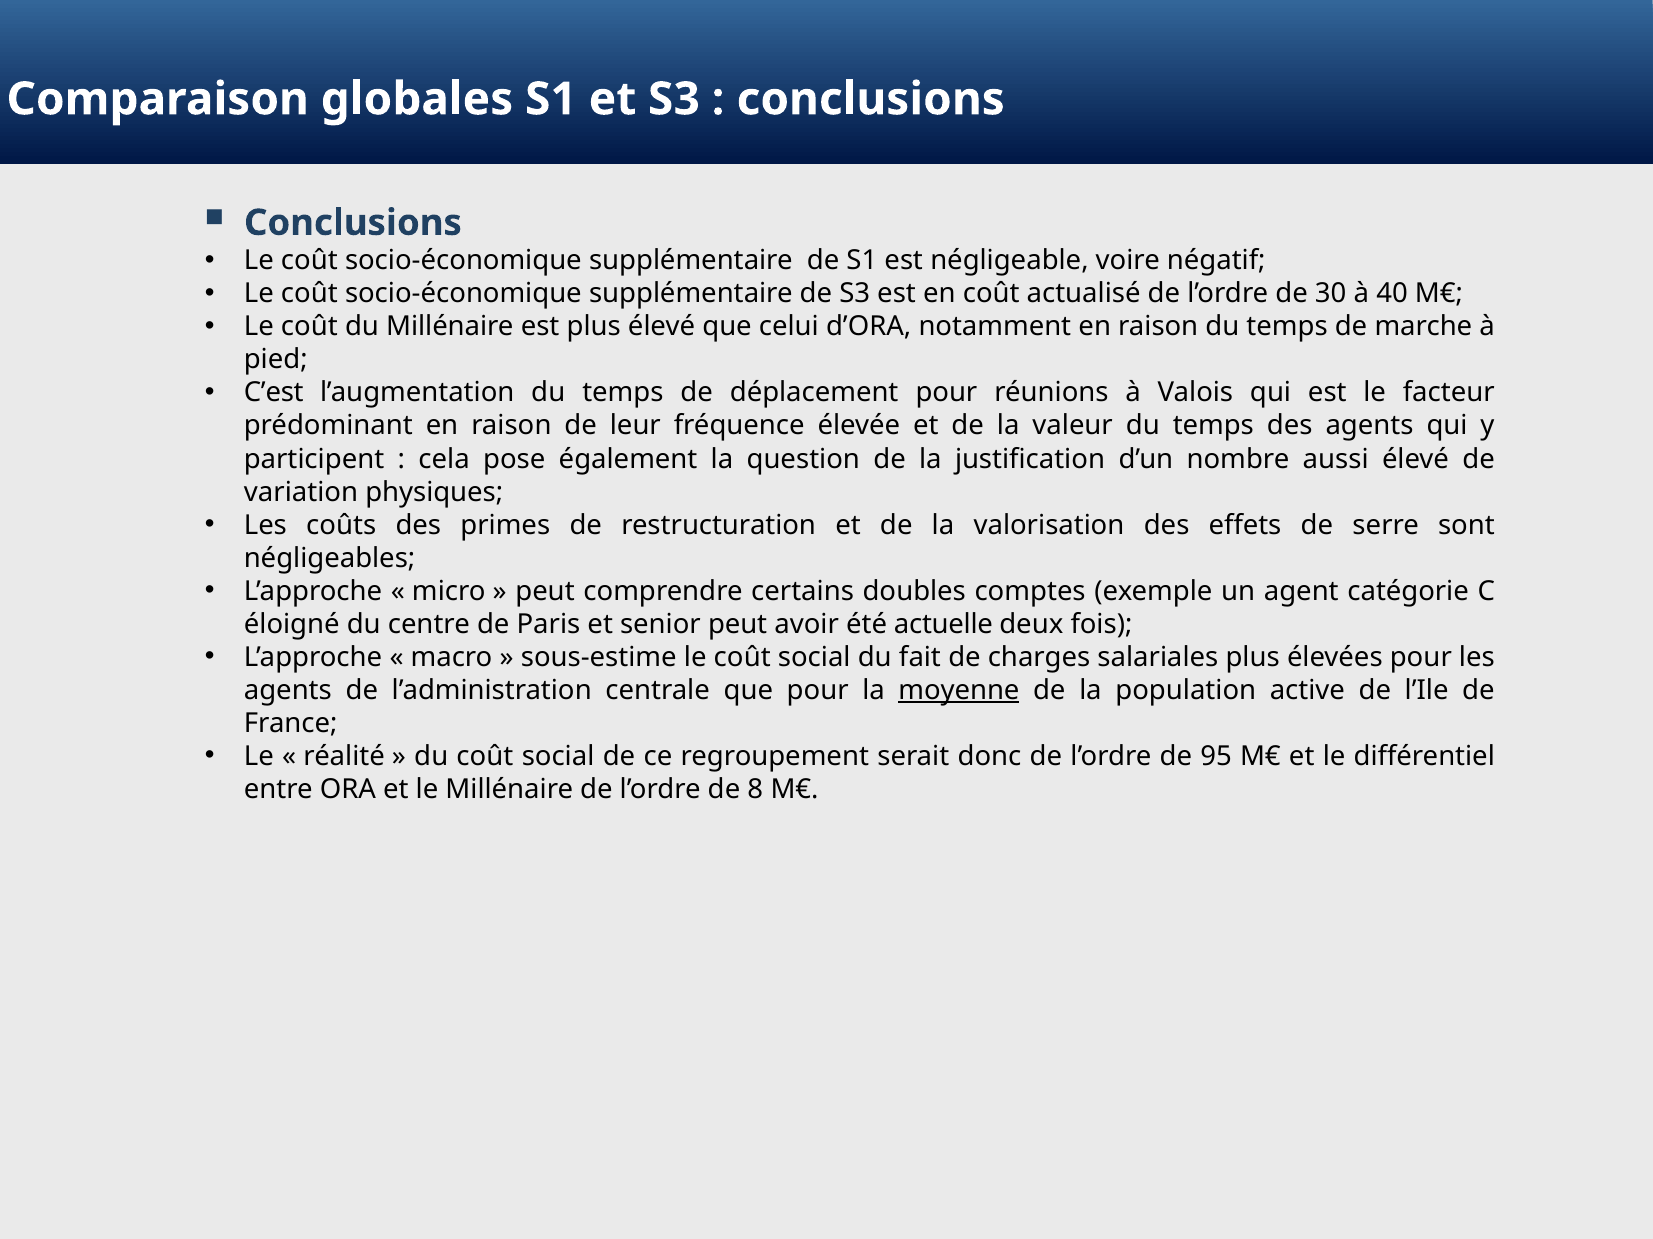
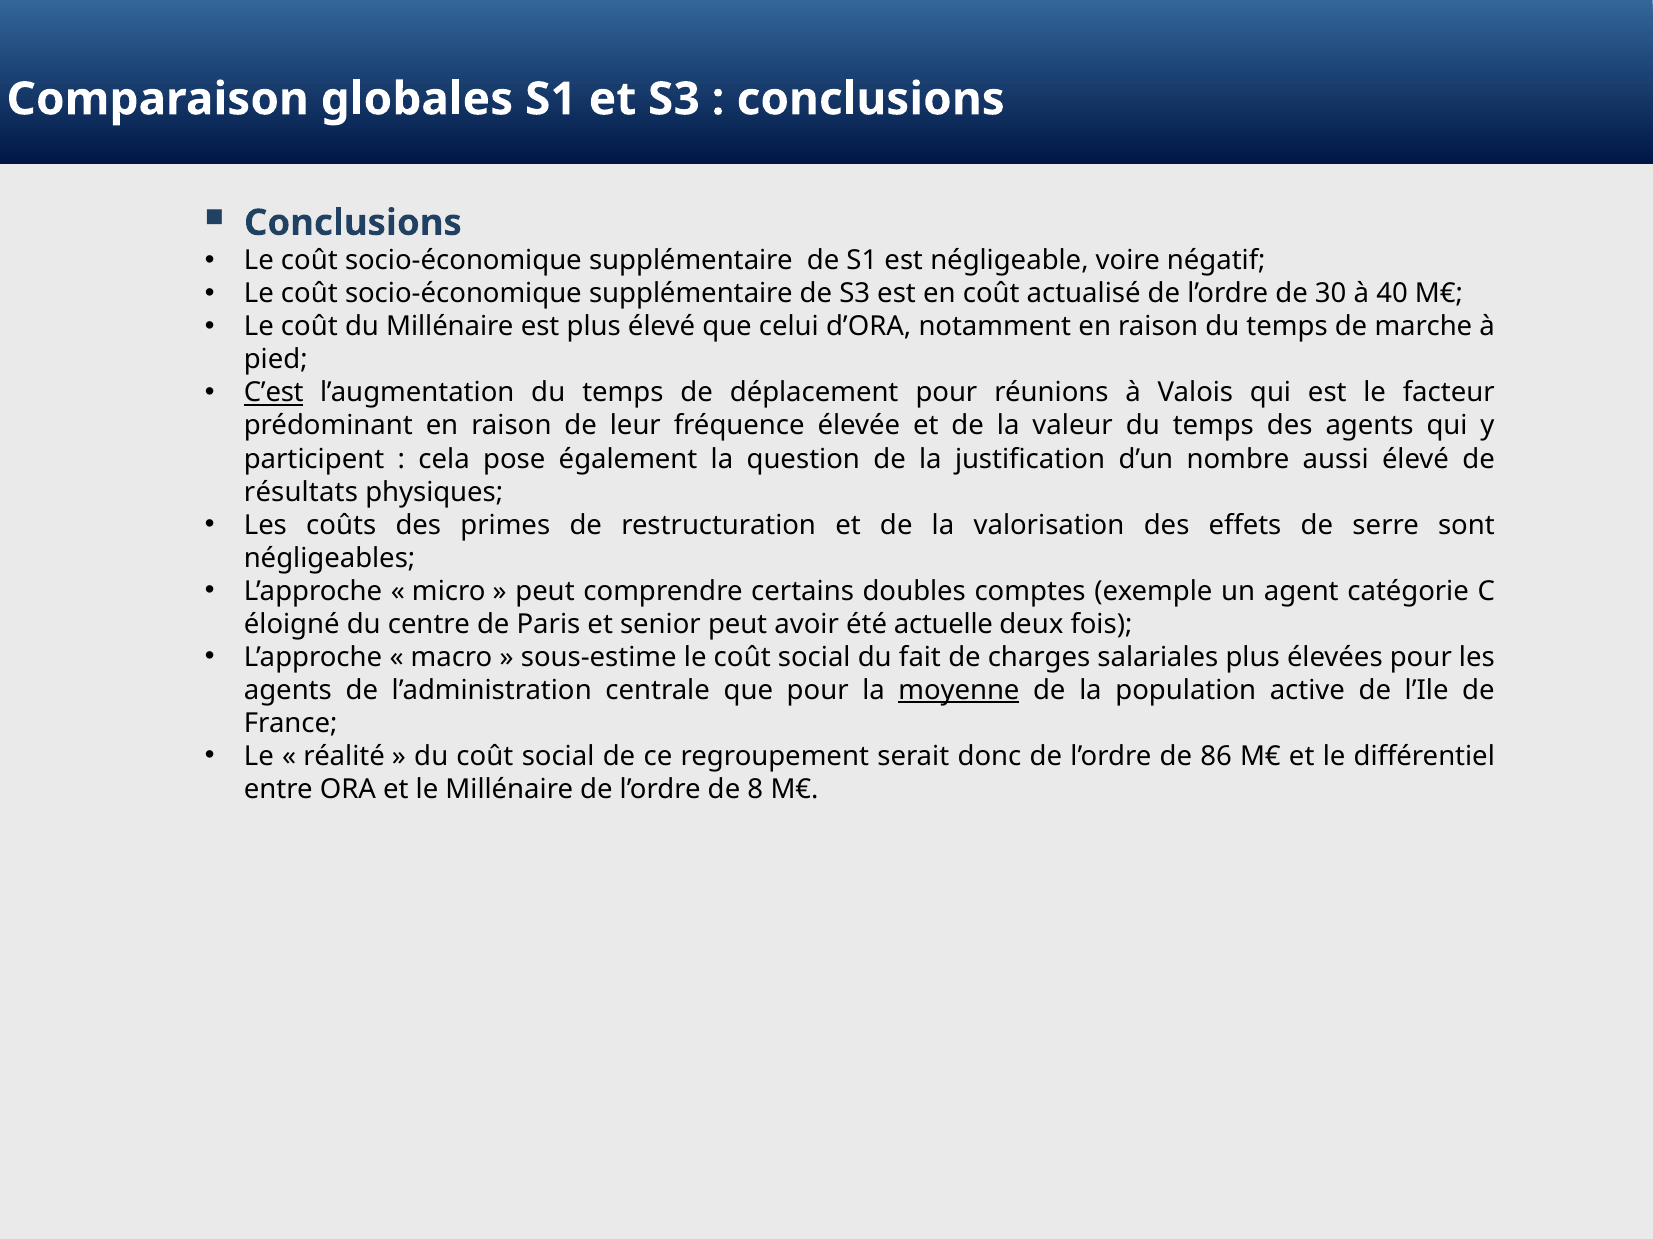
C’est underline: none -> present
variation: variation -> résultats
95: 95 -> 86
